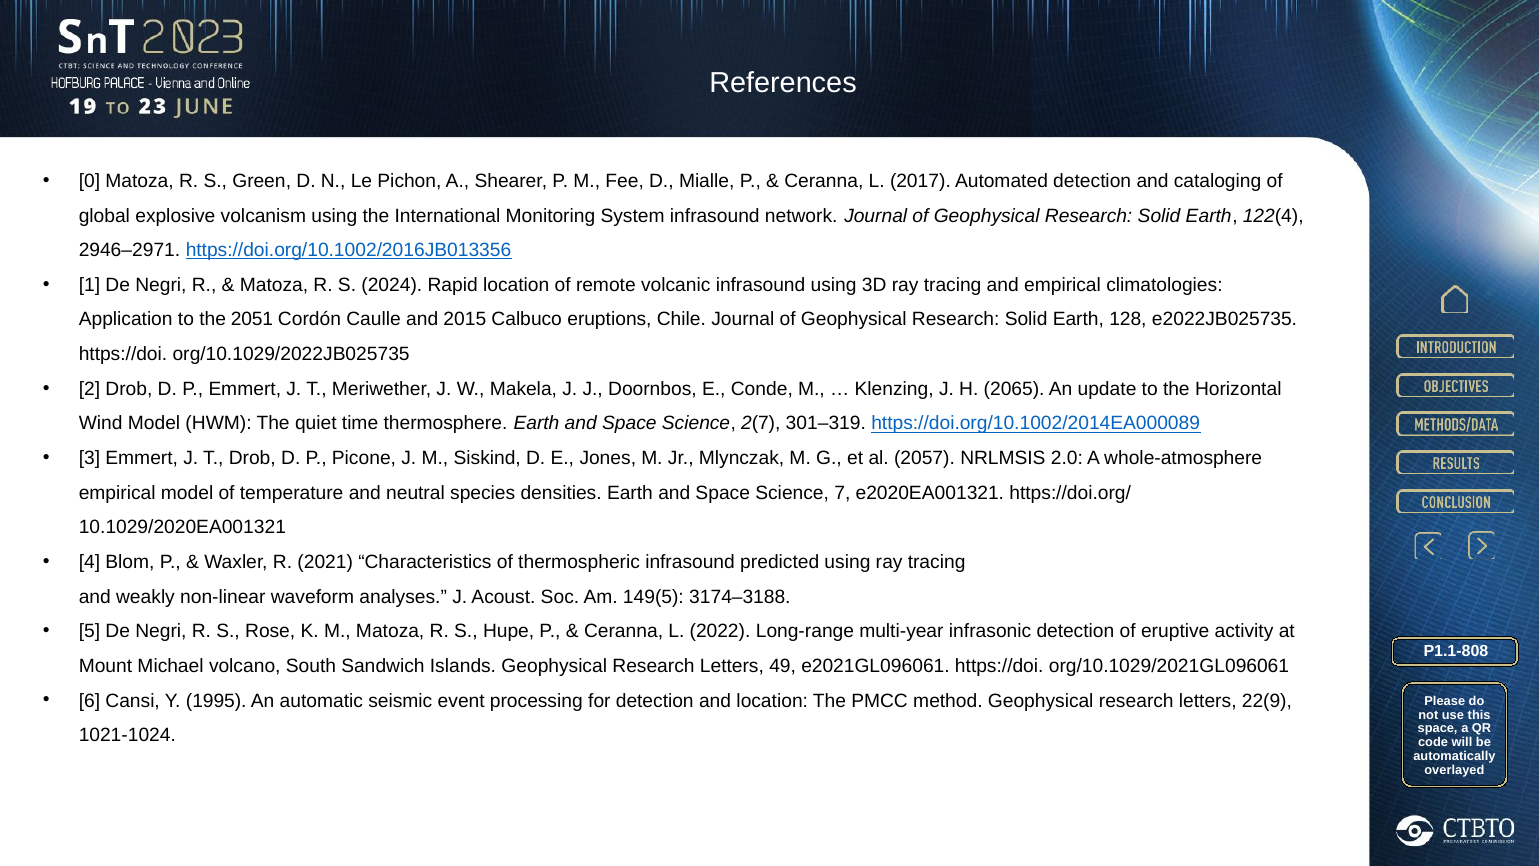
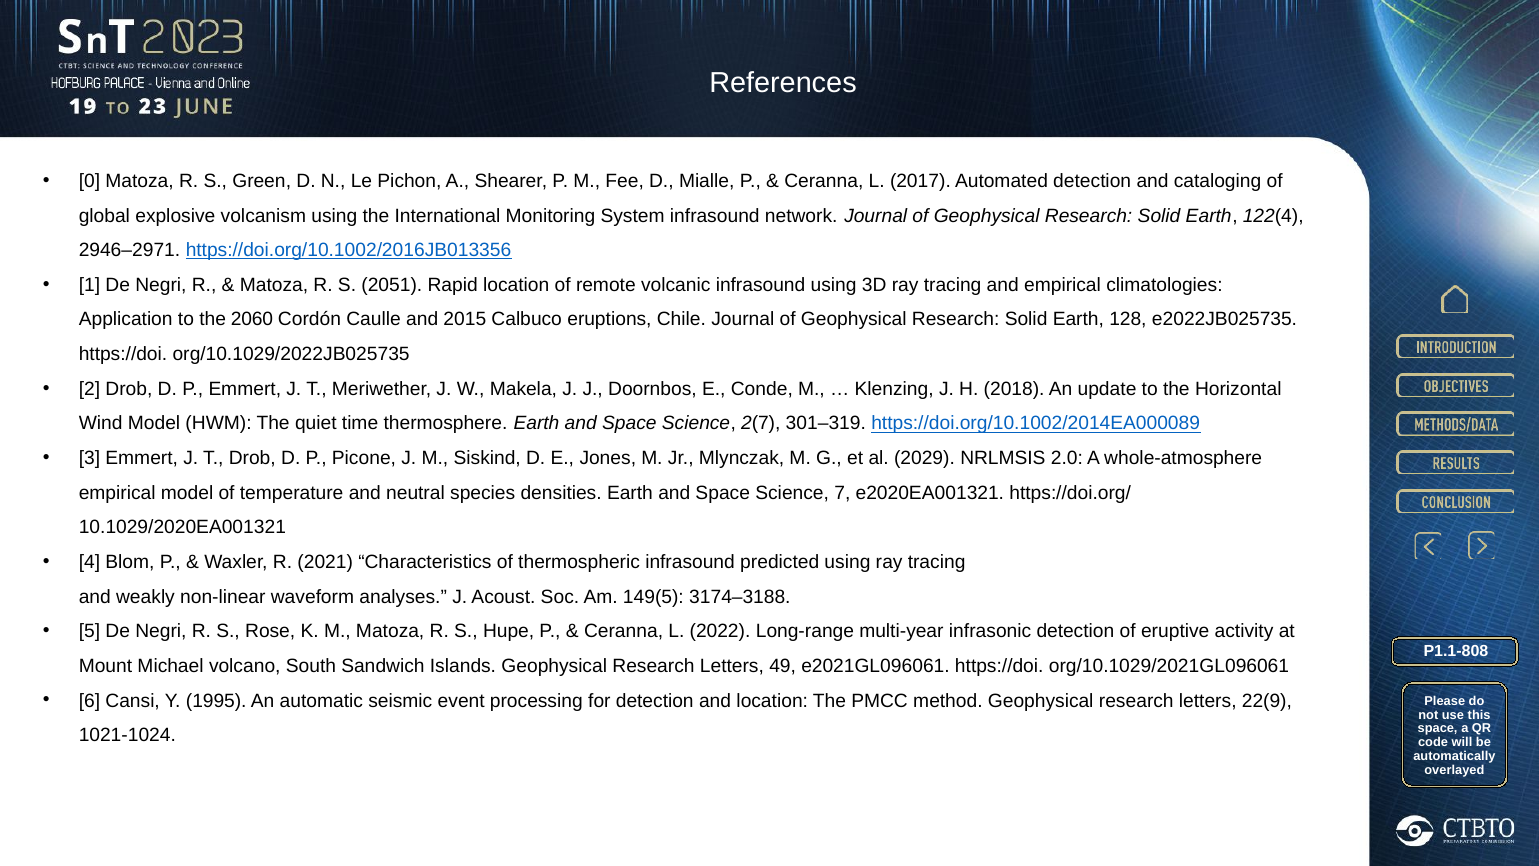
2024: 2024 -> 2051
2051: 2051 -> 2060
2065: 2065 -> 2018
2057: 2057 -> 2029
